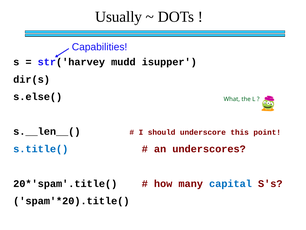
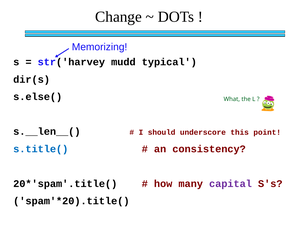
Usually: Usually -> Change
Capabilities: Capabilities -> Memorizing
isupper: isupper -> typical
underscores: underscores -> consistency
capital colour: blue -> purple
